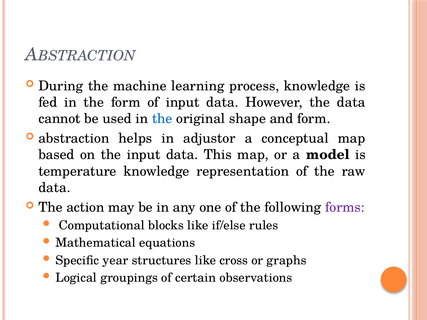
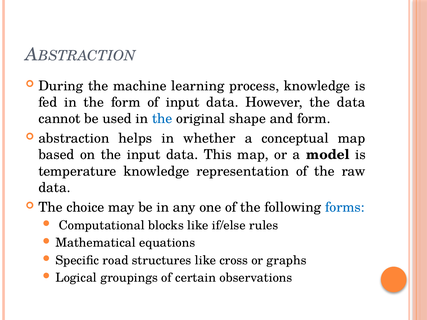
adjustor: adjustor -> whether
action: action -> choice
forms colour: purple -> blue
year: year -> road
